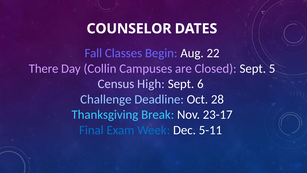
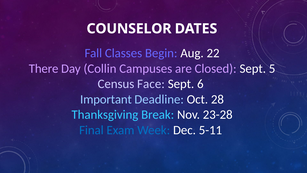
High: High -> Face
Challenge: Challenge -> Important
23-17: 23-17 -> 23-28
